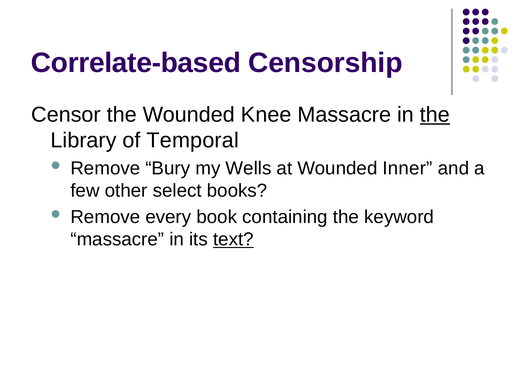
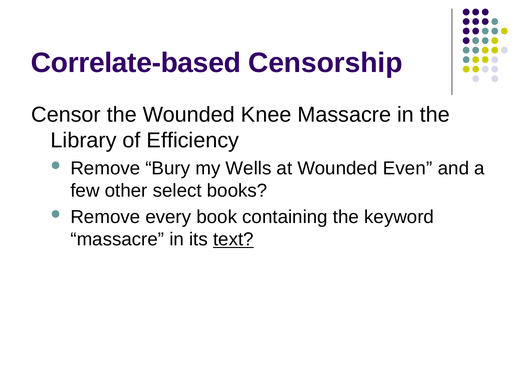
the at (435, 115) underline: present -> none
Temporal: Temporal -> Efficiency
Inner: Inner -> Even
